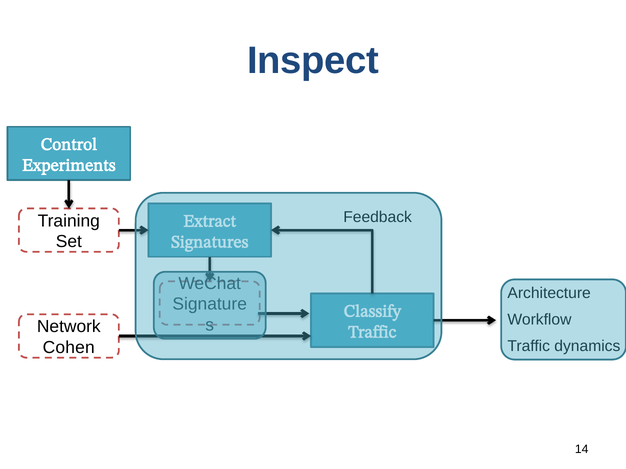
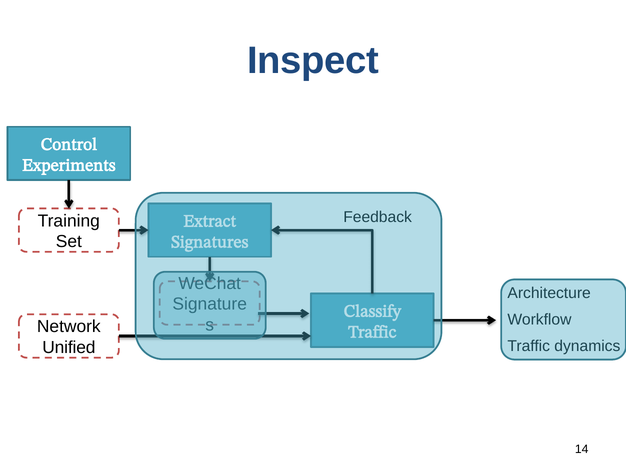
Cohen: Cohen -> Unified
